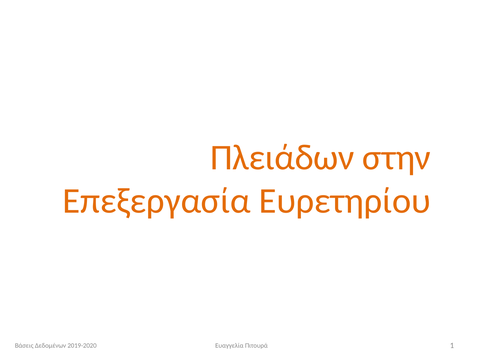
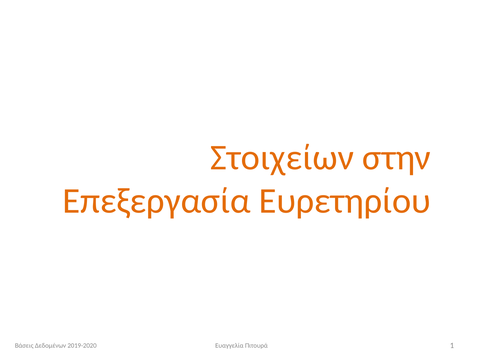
Πλειάδων: Πλειάδων -> Στοιχείων
